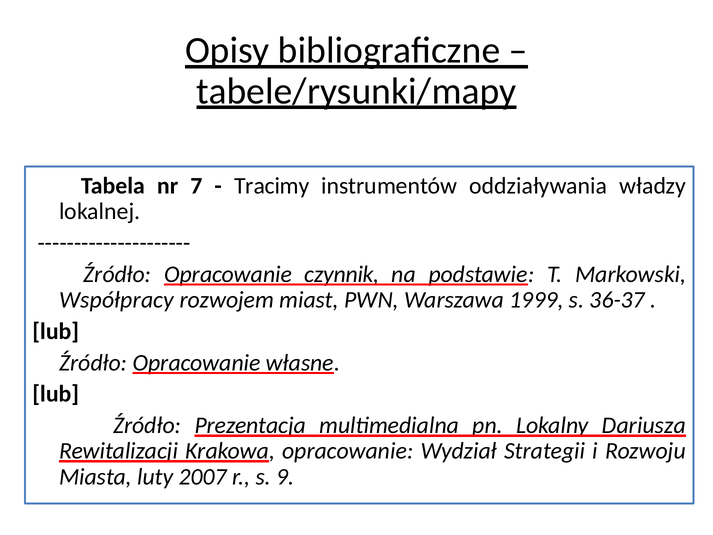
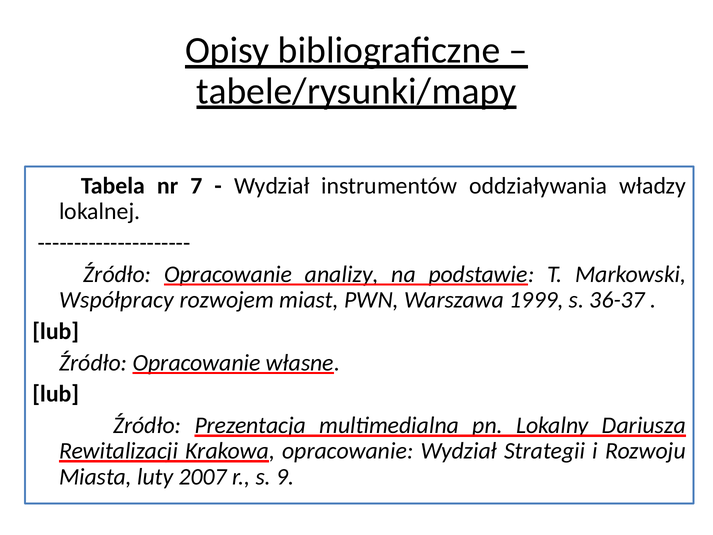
Tracimy at (272, 186): Tracimy -> Wydział
czynnik: czynnik -> analizy
